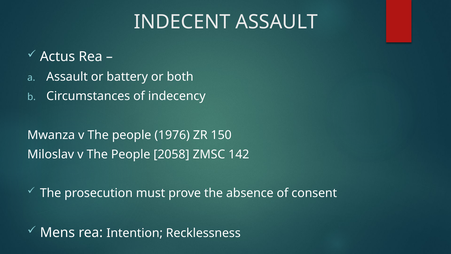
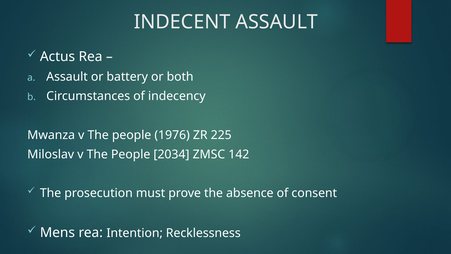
150: 150 -> 225
2058: 2058 -> 2034
